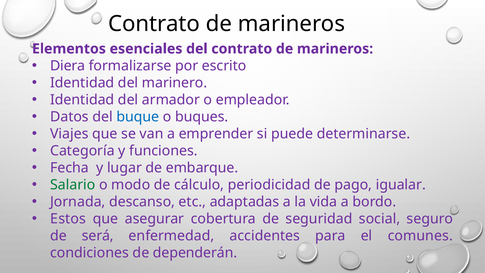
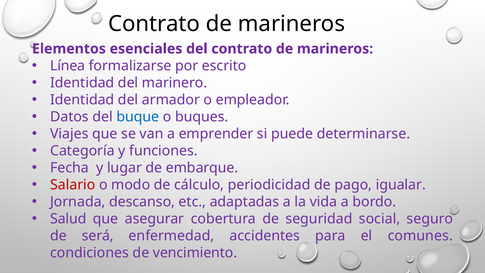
Diera: Diera -> Línea
Salario colour: green -> red
Estos: Estos -> Salud
dependerán: dependerán -> vencimiento
